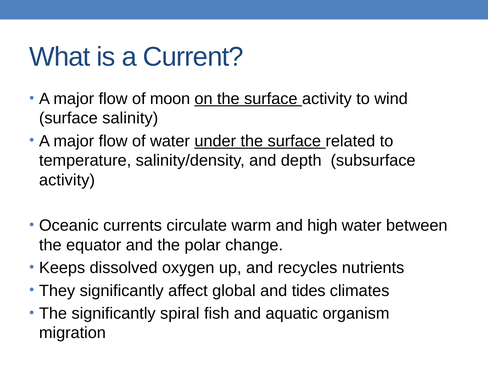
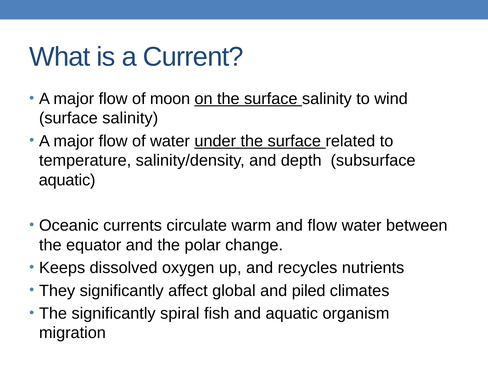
the surface activity: activity -> salinity
activity at (67, 180): activity -> aquatic
and high: high -> flow
tides: tides -> piled
